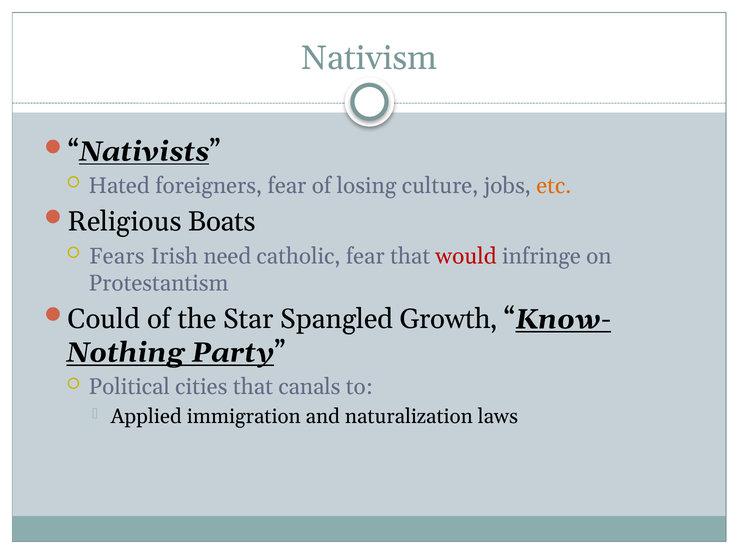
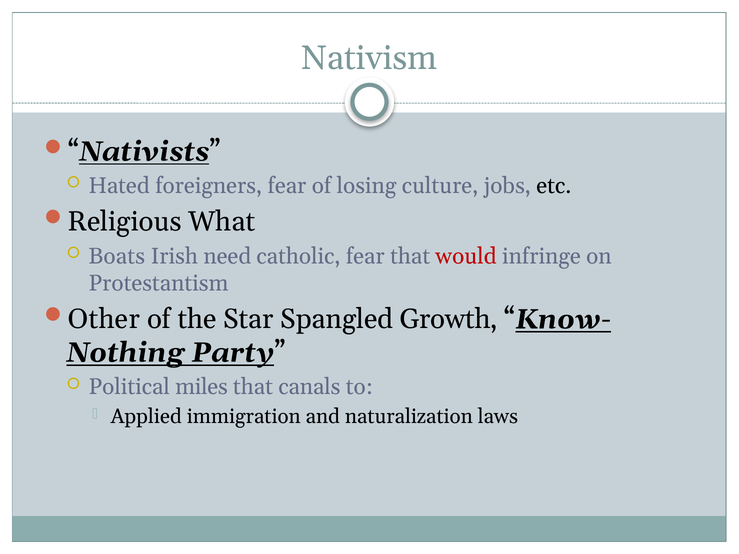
etc colour: orange -> black
Boats: Boats -> What
Fears: Fears -> Boats
Could: Could -> Other
cities: cities -> miles
